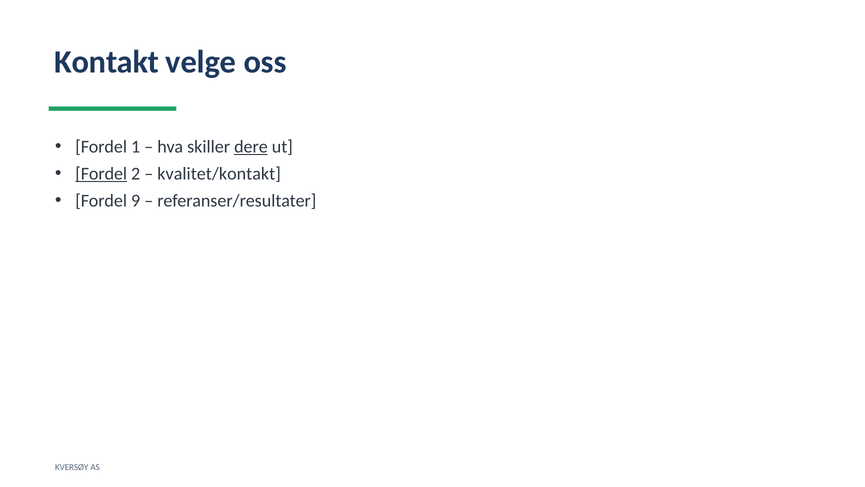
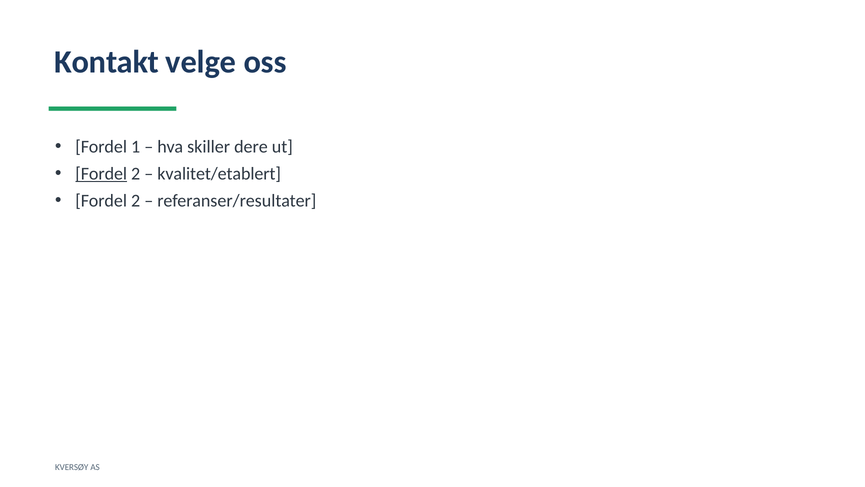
dere underline: present -> none
kvalitet/kontakt: kvalitet/kontakt -> kvalitet/etablert
9 at (136, 201): 9 -> 2
